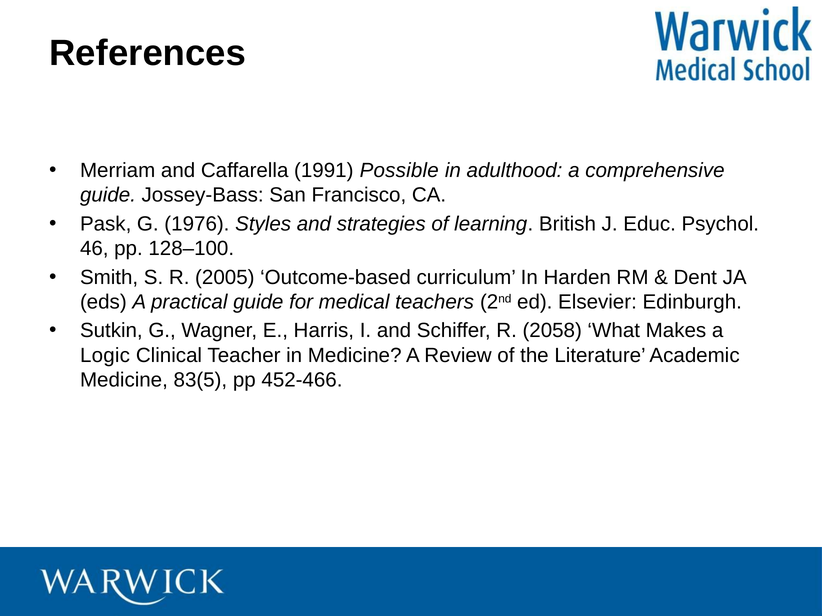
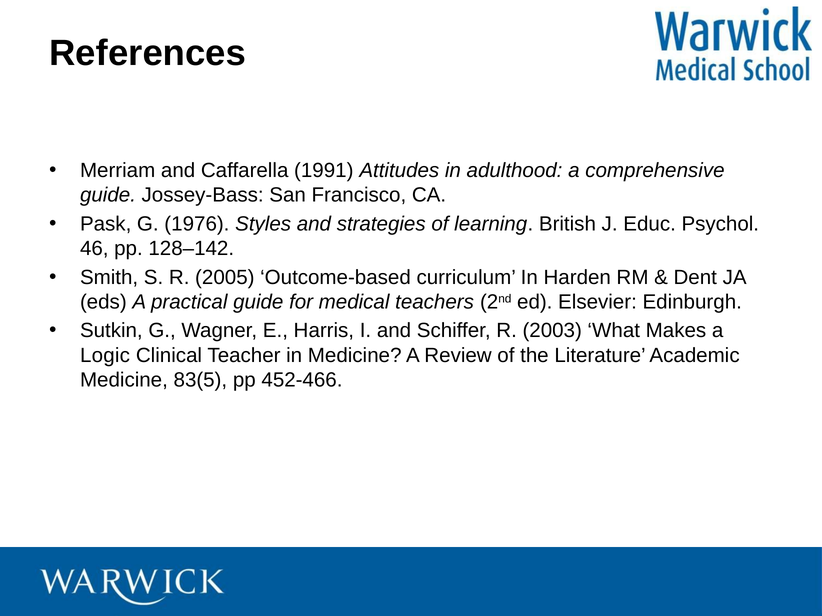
Possible: Possible -> Attitudes
128–100: 128–100 -> 128–142
2058: 2058 -> 2003
